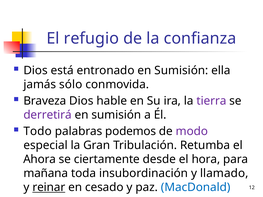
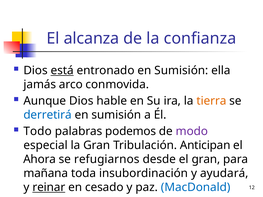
refugio: refugio -> alcanza
está underline: none -> present
sólo: sólo -> arco
Braveza: Braveza -> Aunque
tierra colour: purple -> orange
derretirá colour: purple -> blue
Retumba: Retumba -> Anticipan
ciertamente: ciertamente -> refugiarnos
el hora: hora -> gran
llamado: llamado -> ayudará
